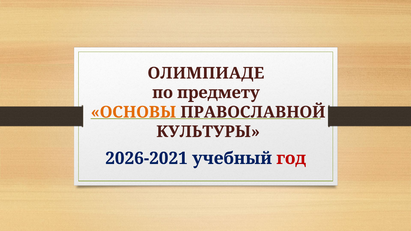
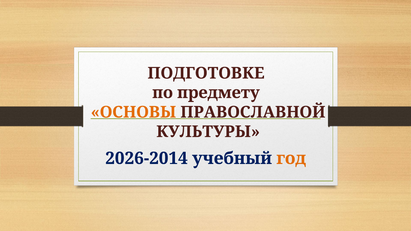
ОЛИМПИАДЕ: ОЛИМПИАДЕ -> ПОДГОТОВКЕ
2026-2021: 2026-2021 -> 2026-2014
год colour: red -> orange
